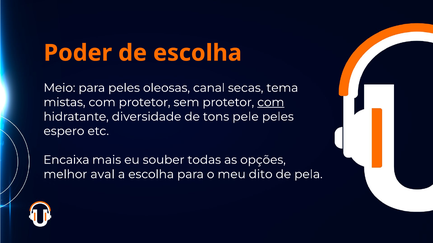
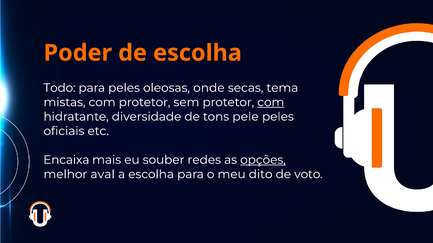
Meio: Meio -> Todo
canal: canal -> onde
espero: espero -> oficiais
todas: todas -> redes
opções underline: none -> present
pela: pela -> voto
